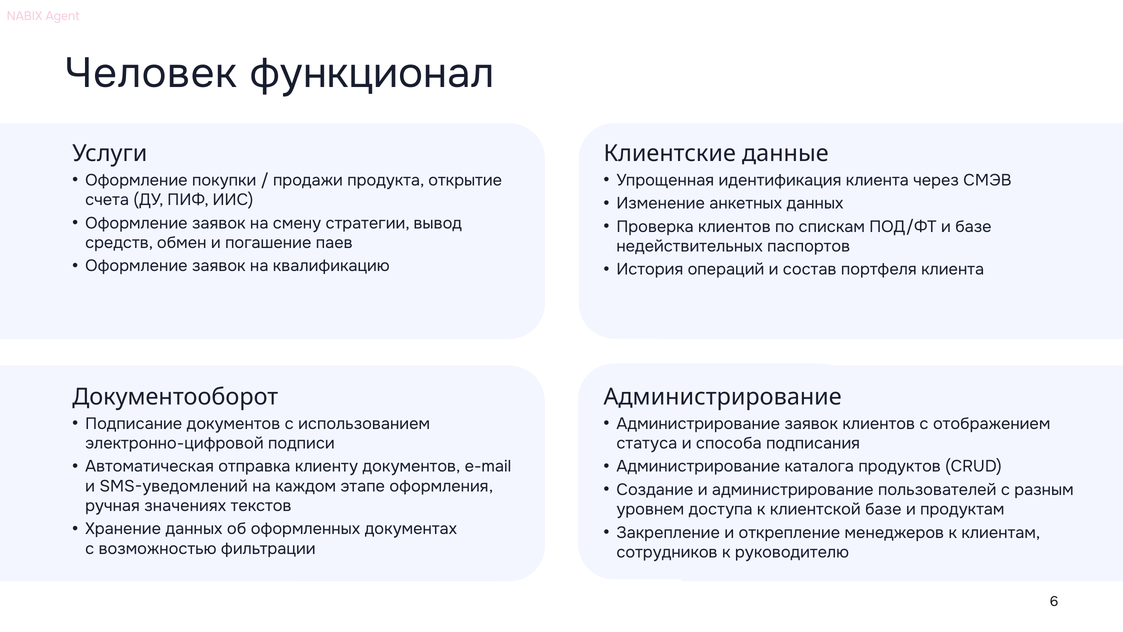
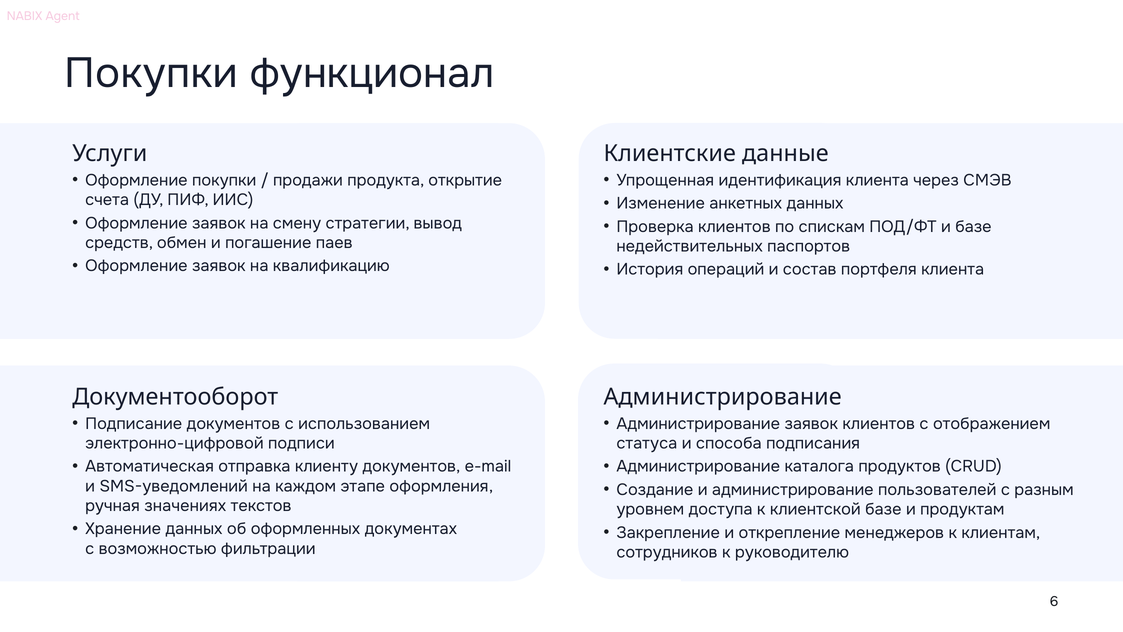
Человек at (151, 73): Человек -> Покупки
